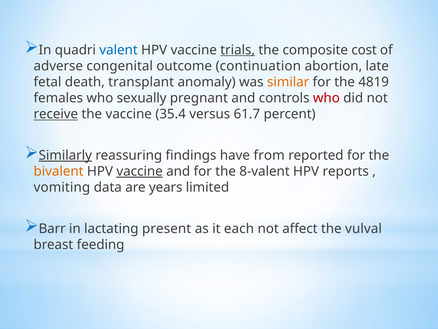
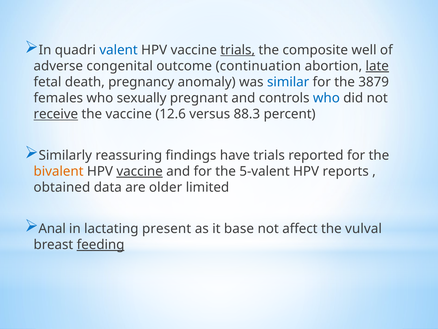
cost: cost -> well
late underline: none -> present
transplant: transplant -> pregnancy
similar colour: orange -> blue
4819: 4819 -> 3879
who at (326, 98) colour: red -> blue
35.4: 35.4 -> 12.6
61.7: 61.7 -> 88.3
Similarly underline: present -> none
have from: from -> trials
8-valent: 8-valent -> 5-valent
vomiting: vomiting -> obtained
years: years -> older
Barr: Barr -> Anal
each: each -> base
feeding underline: none -> present
